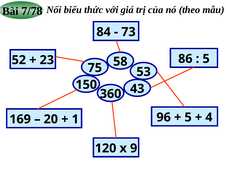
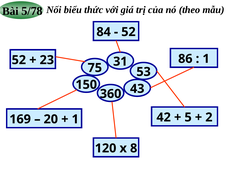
7/78: 7/78 -> 5/78
73 at (128, 32): 73 -> 52
5 at (206, 59): 5 -> 1
58: 58 -> 31
96: 96 -> 42
4: 4 -> 2
9: 9 -> 8
